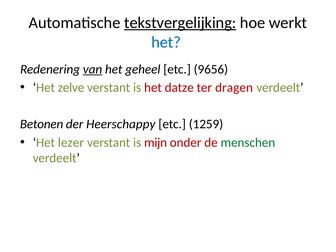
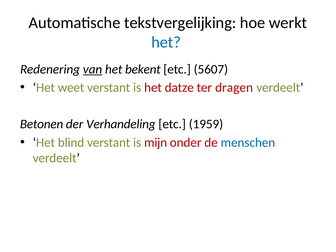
tekstvergelijking underline: present -> none
geheel: geheel -> bekent
9656: 9656 -> 5607
zelve: zelve -> weet
Heerschappy: Heerschappy -> Verhandeling
1259: 1259 -> 1959
lezer: lezer -> blind
menschen colour: green -> blue
